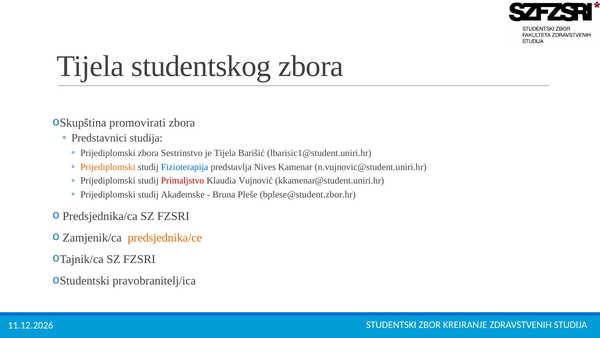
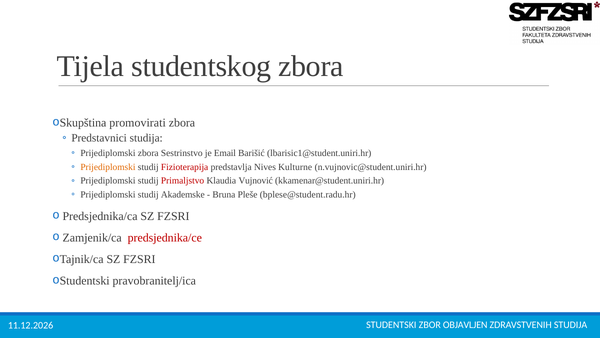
je Tijela: Tijela -> Email
Fizioterapija colour: blue -> red
Kamenar: Kamenar -> Kulturne
bplese@student.zbor.hr: bplese@student.zbor.hr -> bplese@student.radu.hr
predsjednika/ce colour: orange -> red
KREIRANJE: KREIRANJE -> OBJAVLJEN
